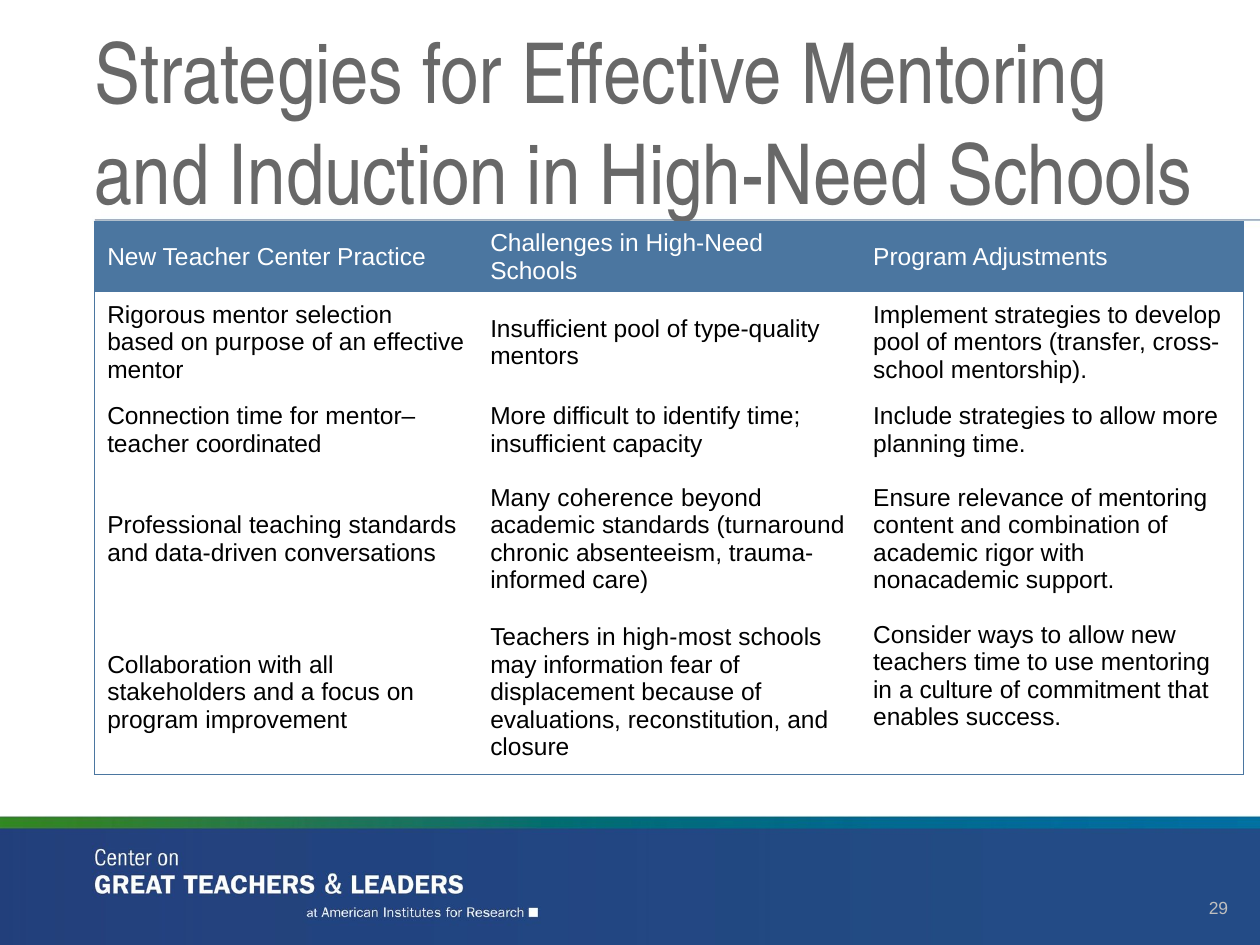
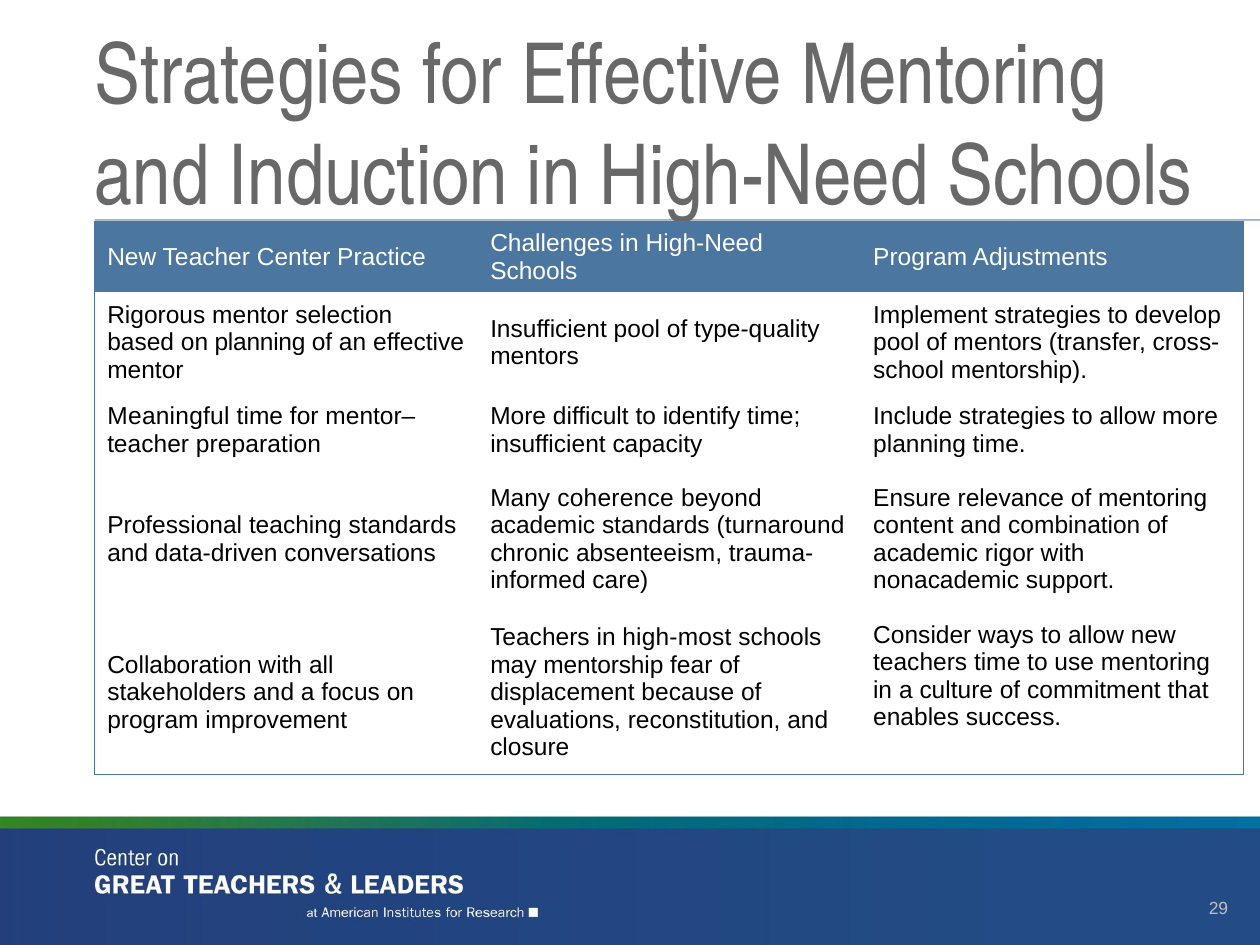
on purpose: purpose -> planning
Connection: Connection -> Meaningful
coordinated: coordinated -> preparation
may information: information -> mentorship
